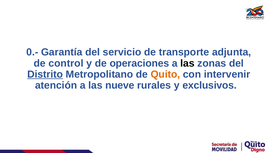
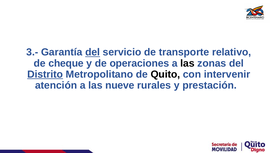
0.-: 0.- -> 3.-
del at (93, 52) underline: none -> present
adjunta: adjunta -> relativo
control: control -> cheque
Quito colour: orange -> black
exclusivos: exclusivos -> prestación
